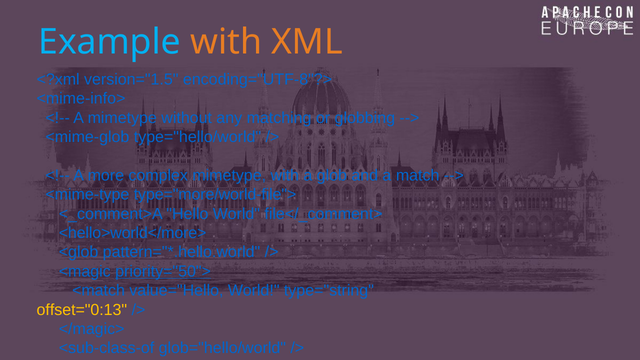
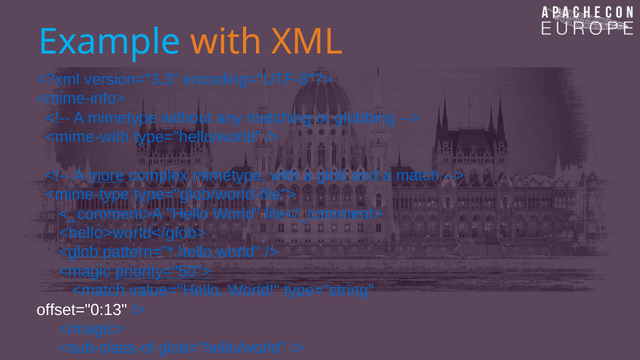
version="1.5: version="1.5 -> version="3.3
<mime-glob: <mime-glob -> <mime-with
more underline: none -> present
type="more/world-file">: type="more/world-file"> -> type="glob/world-file">
<hello>world</more>: <hello>world</more> -> <hello>world</glob>
offset="0:13 colour: yellow -> white
